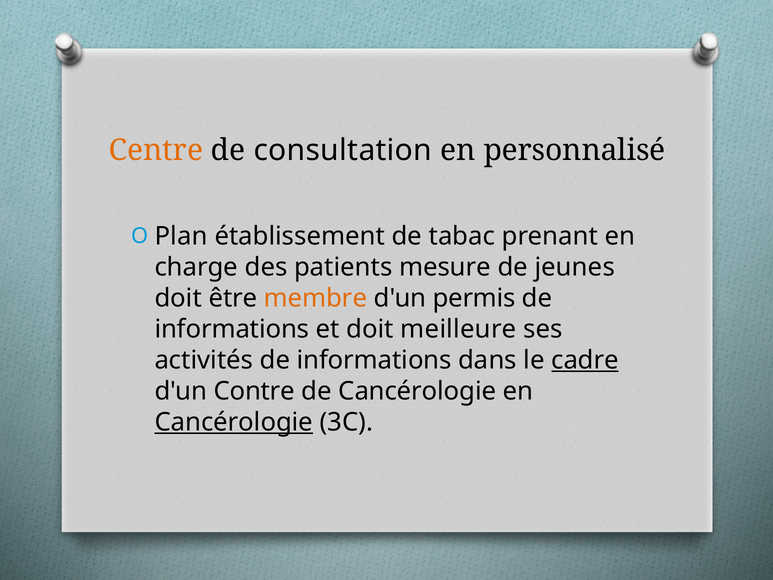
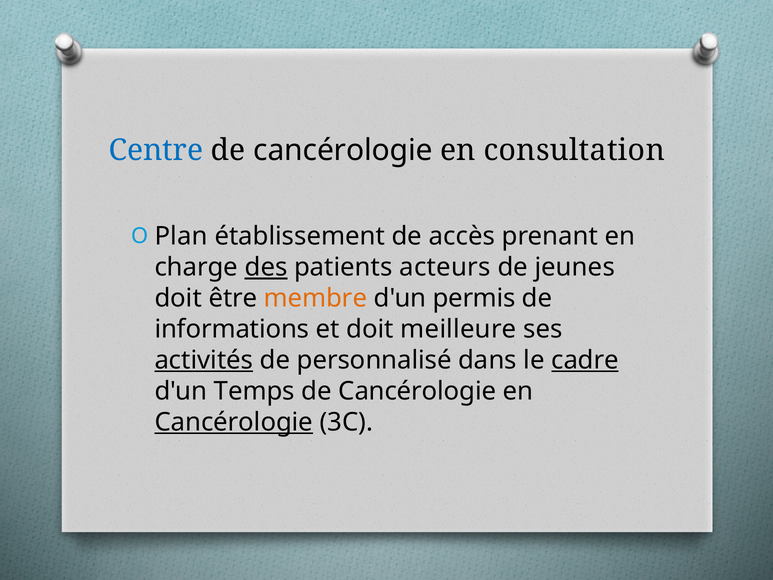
Centre colour: orange -> blue
consultation at (343, 150): consultation -> cancérologie
personnalisé: personnalisé -> consultation
tabac: tabac -> accès
des underline: none -> present
mesure: mesure -> acteurs
activités underline: none -> present
informations at (374, 360): informations -> personnalisé
Contre: Contre -> Temps
